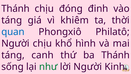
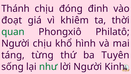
táng at (12, 20): táng -> đoạt
quan colour: blue -> green
canh: canh -> từng
ba Thánh: Thánh -> Tuyên
